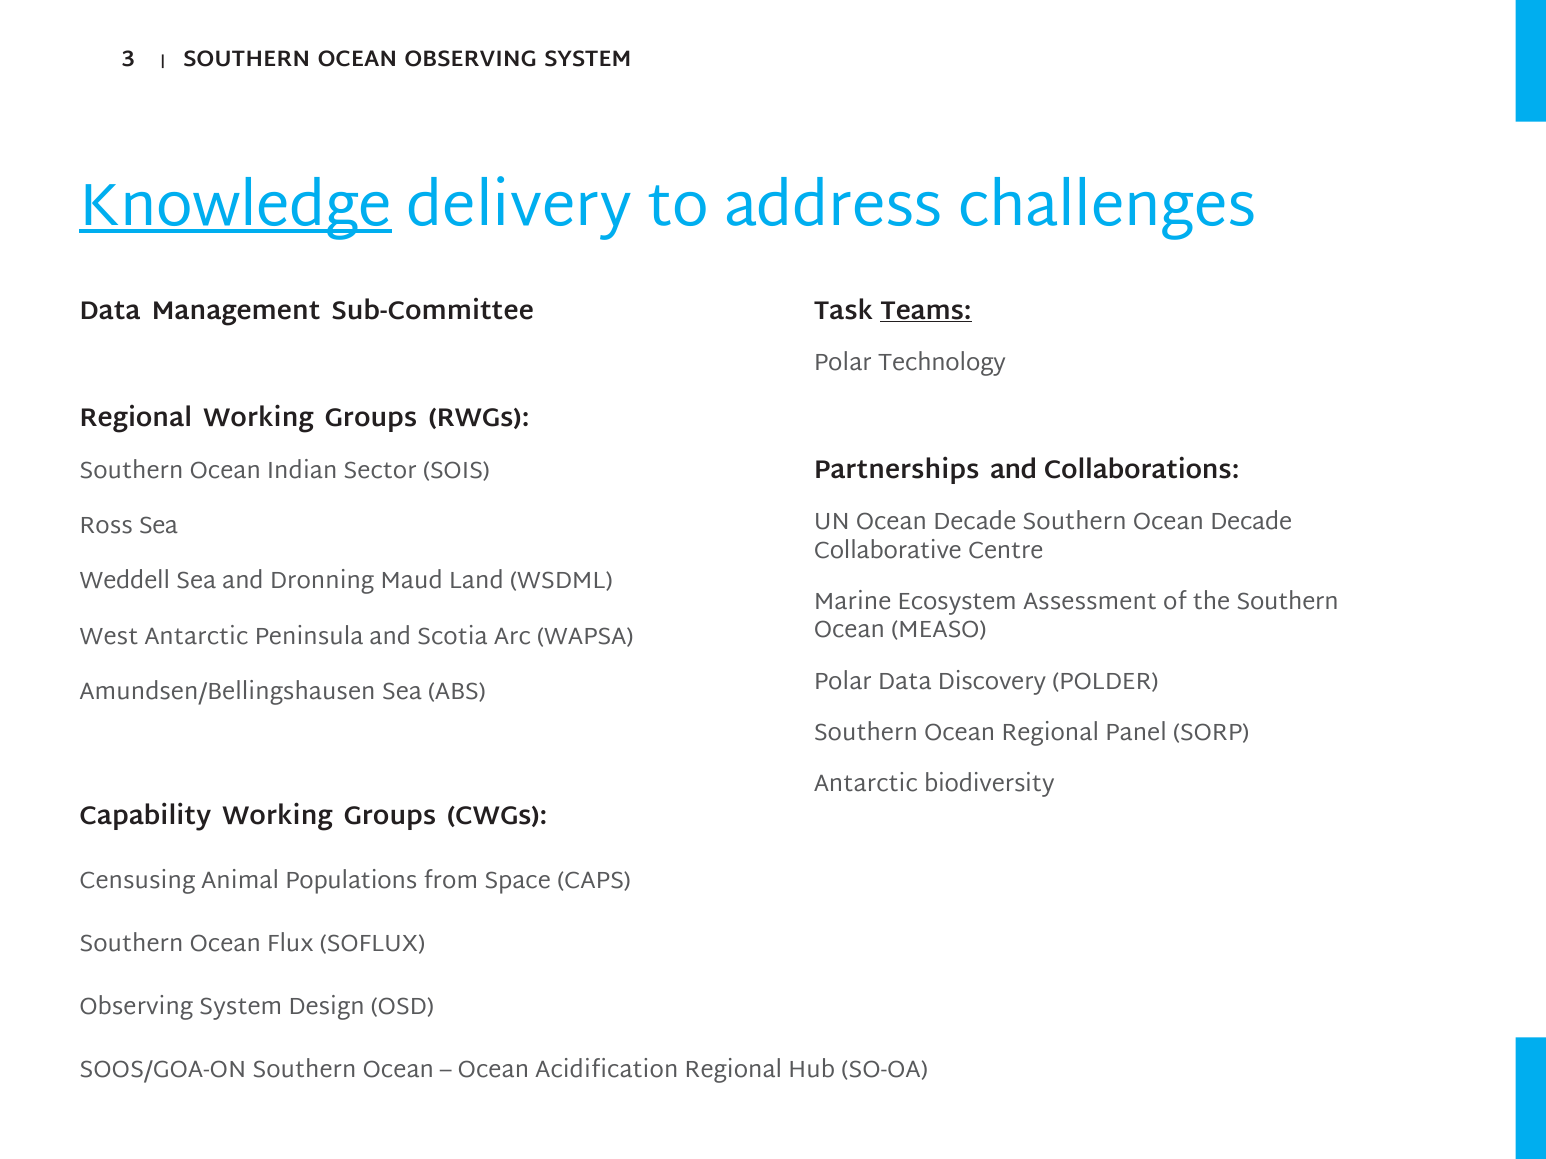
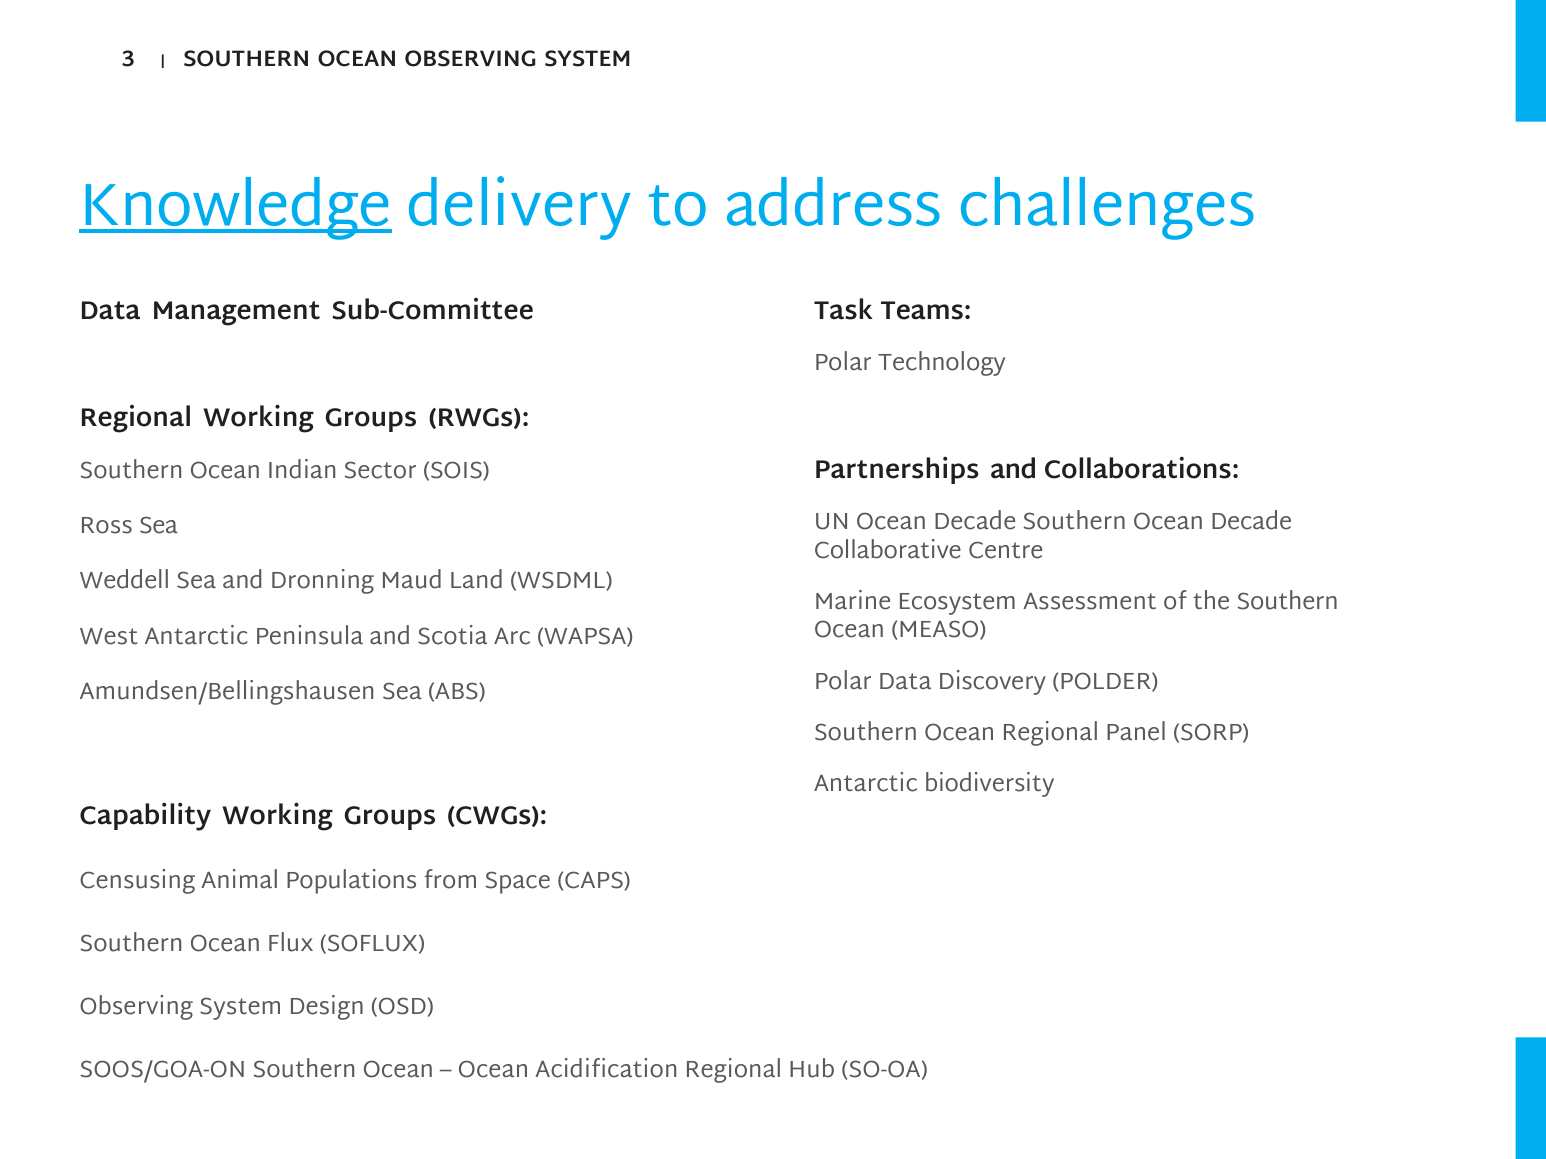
Teams underline: present -> none
